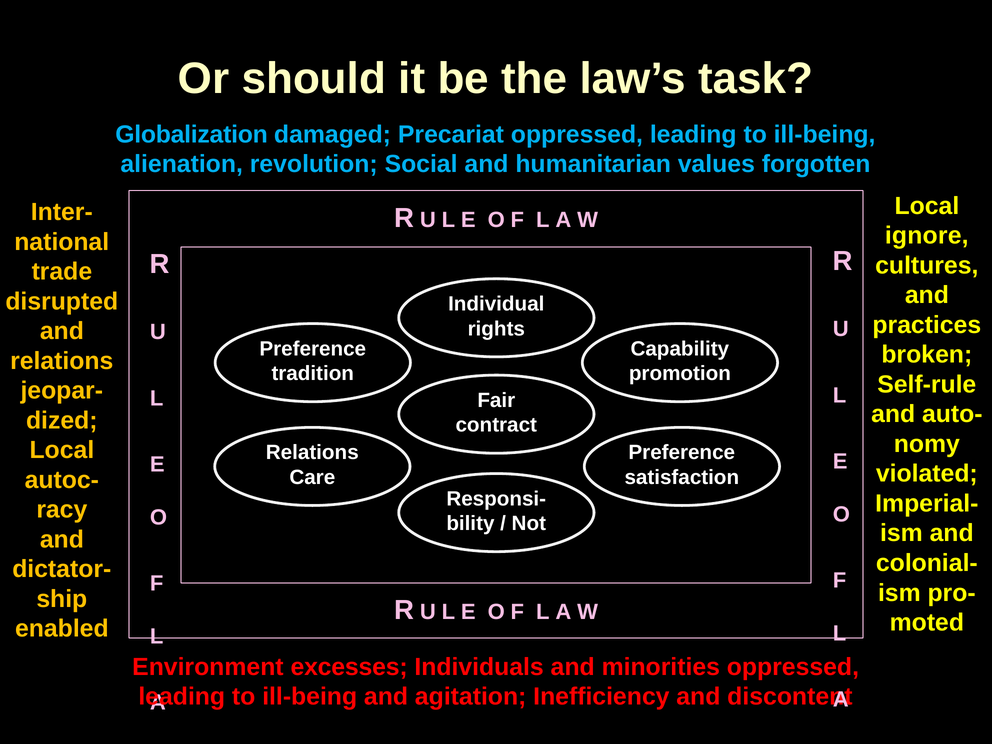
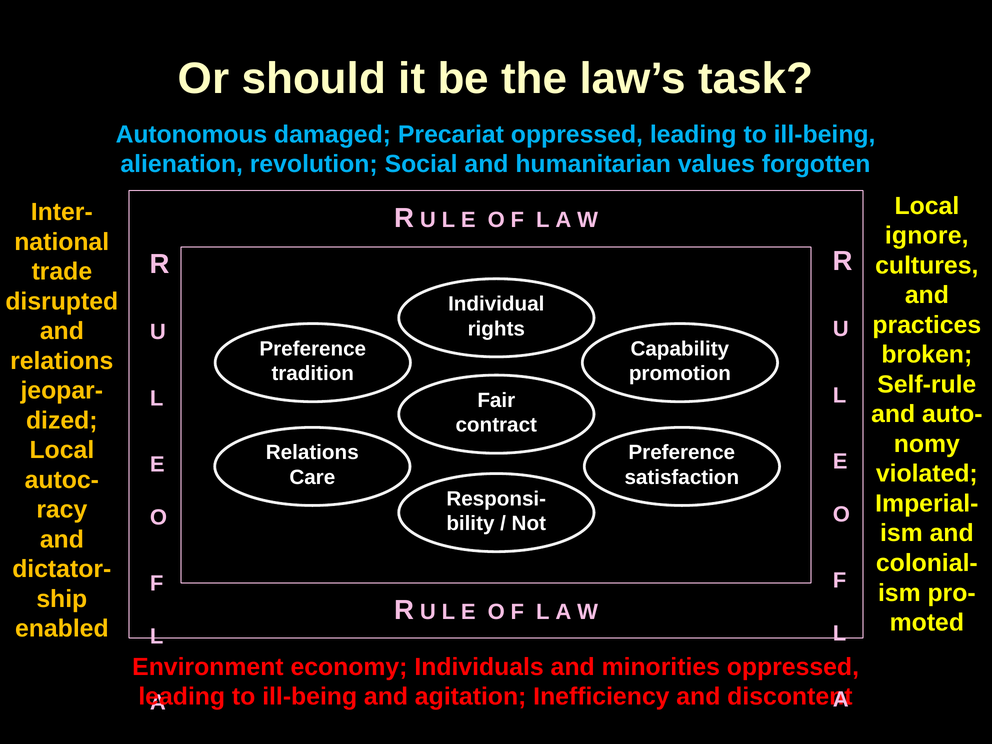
Globalization: Globalization -> Autonomous
excesses: excesses -> economy
